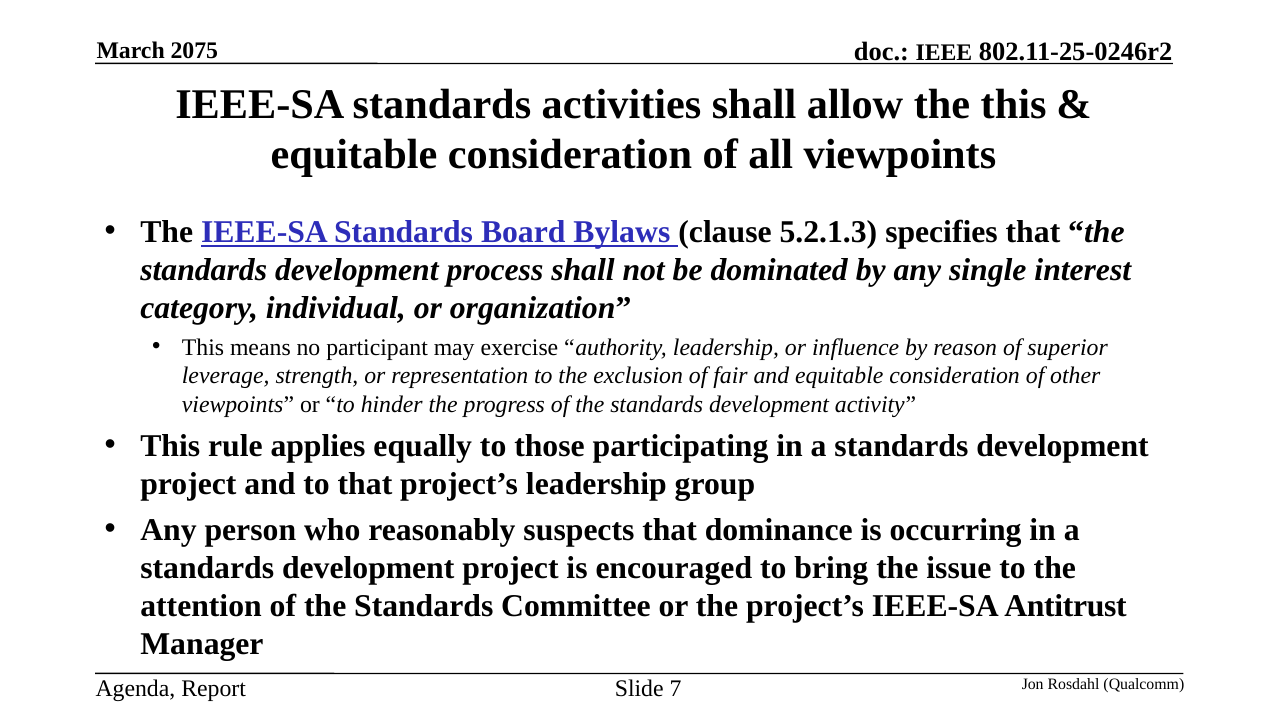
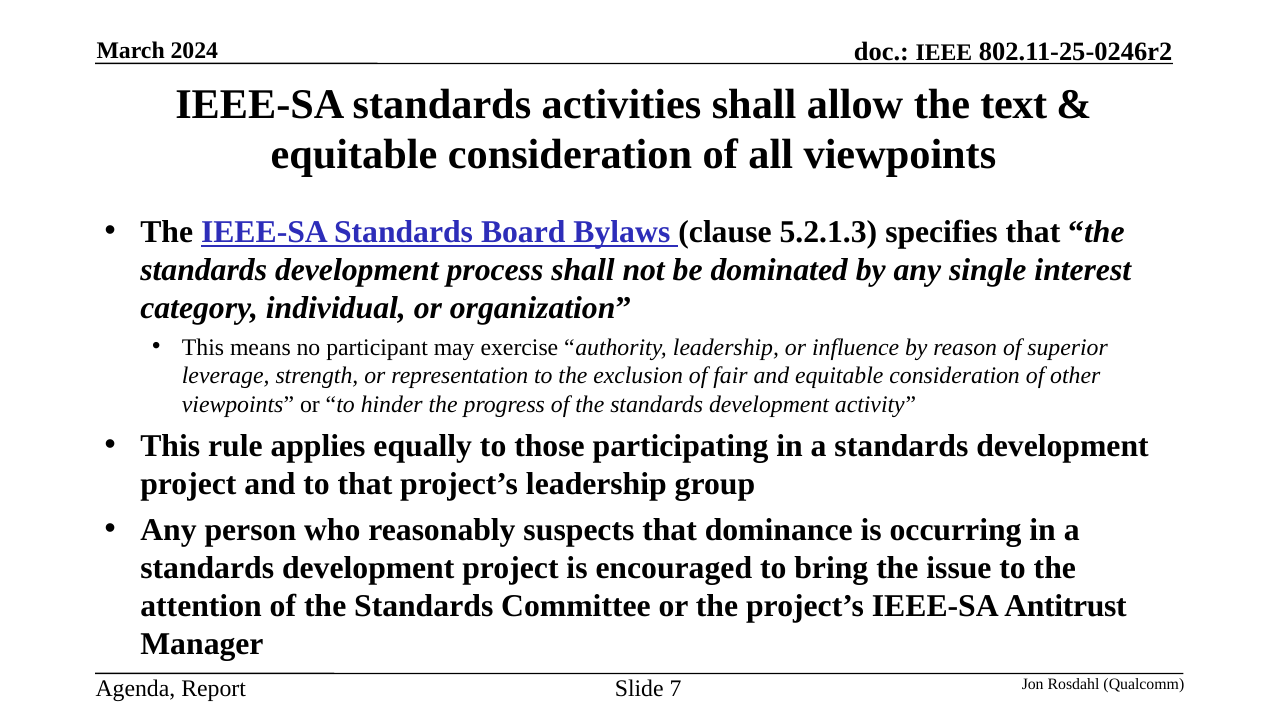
2075: 2075 -> 2024
the this: this -> text
